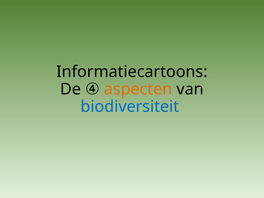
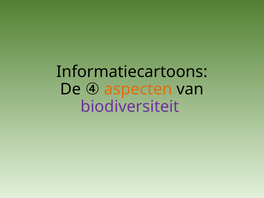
biodiversiteit colour: blue -> purple
